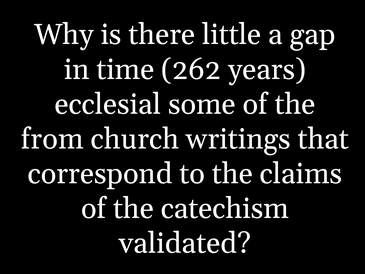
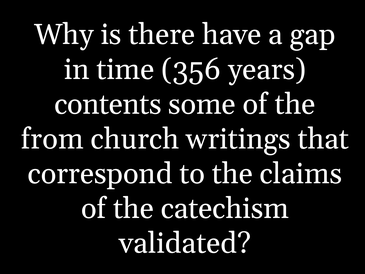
little: little -> have
262: 262 -> 356
ecclesial: ecclesial -> contents
